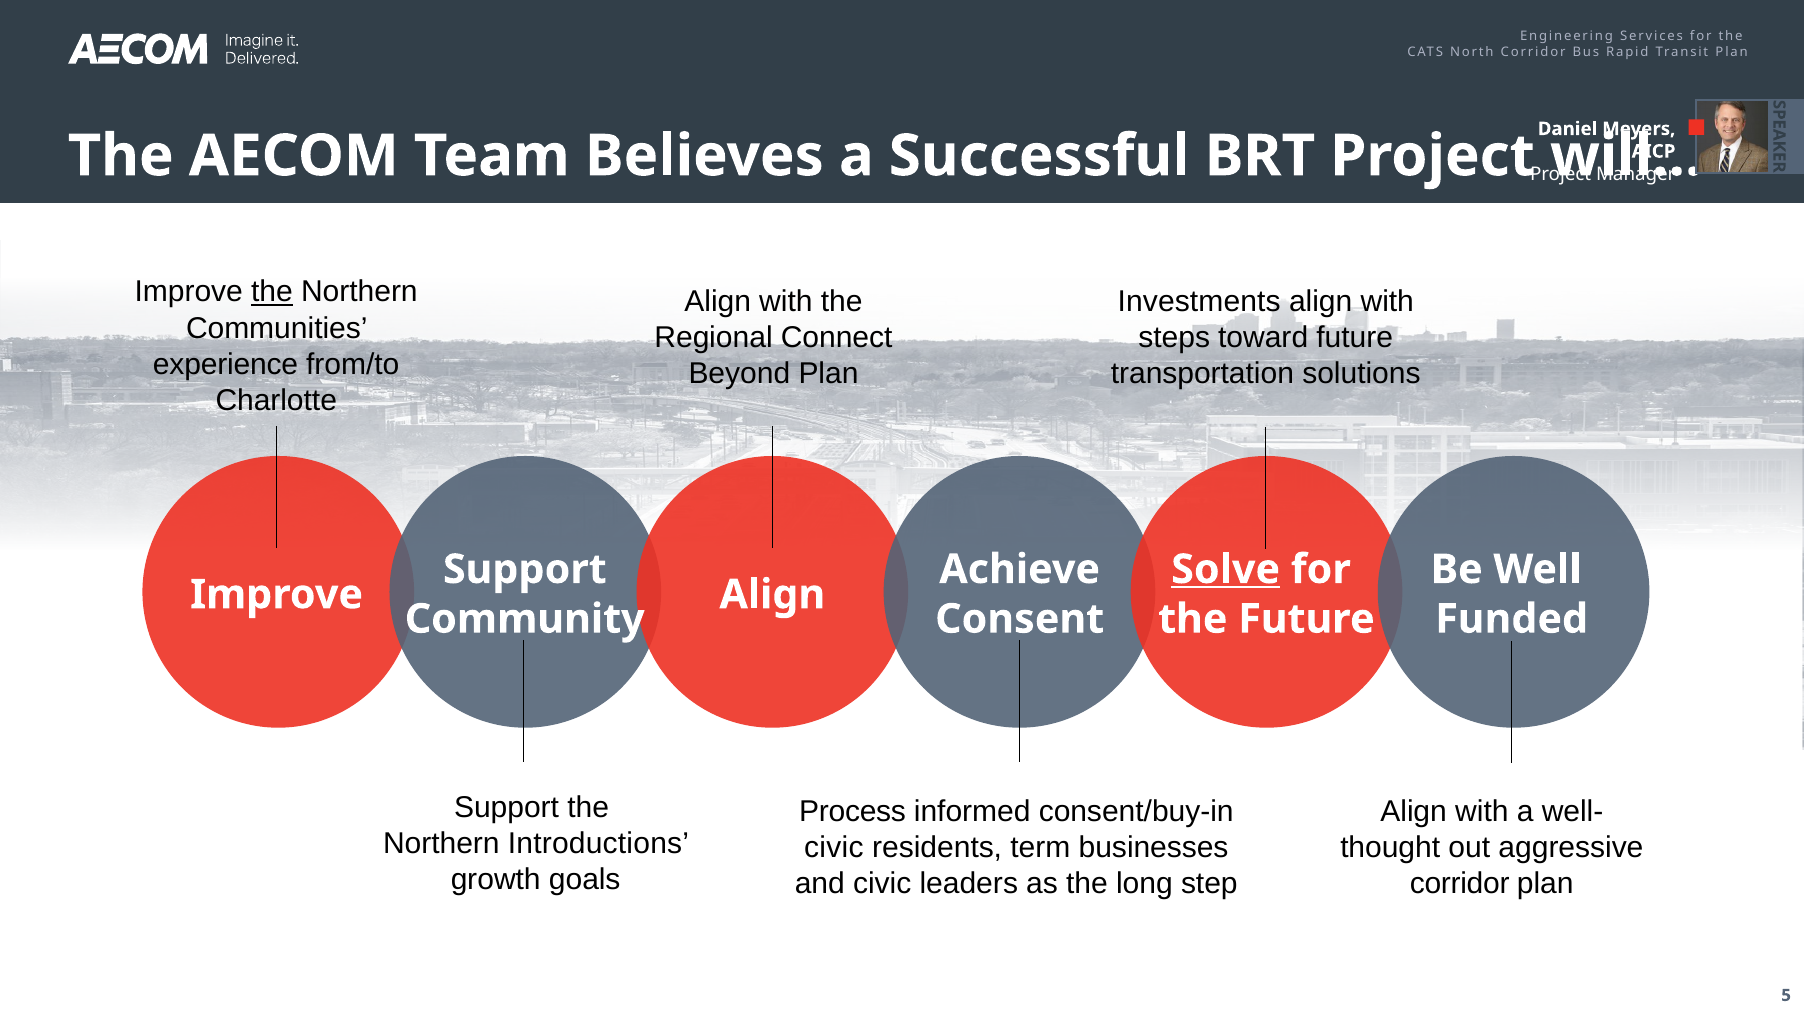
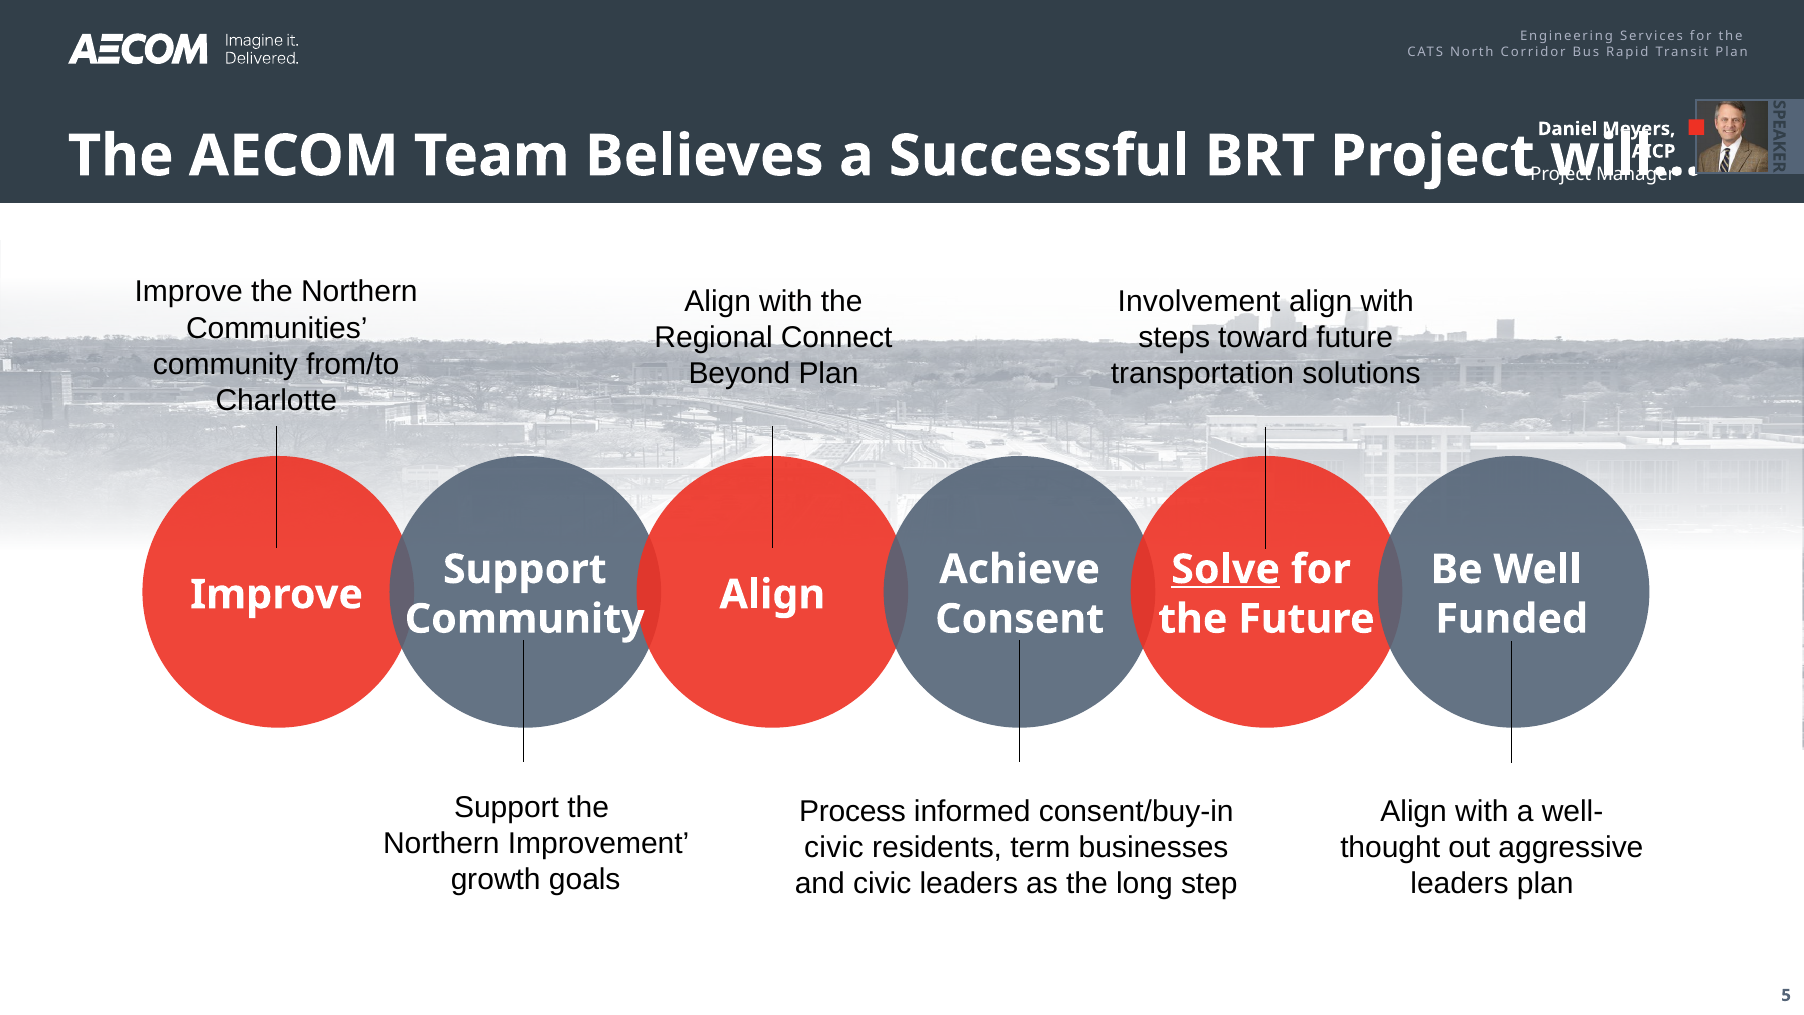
the at (272, 292) underline: present -> none
Investments: Investments -> Involvement
experience at (226, 364): experience -> community
Introductions: Introductions -> Improvement
corridor at (1460, 883): corridor -> leaders
